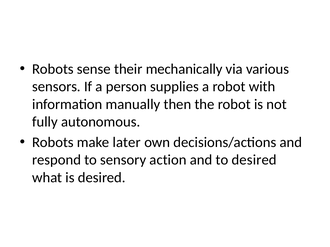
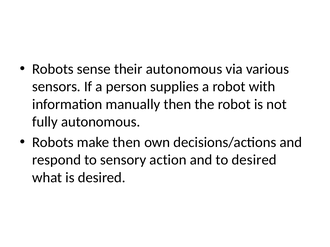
their mechanically: mechanically -> autonomous
make later: later -> then
